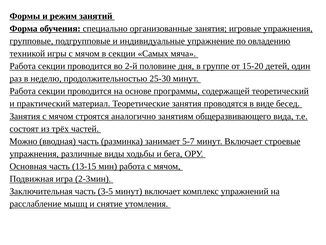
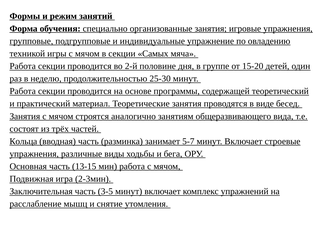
Можно: Можно -> Кольца
